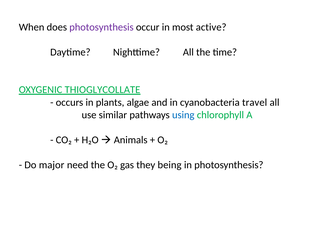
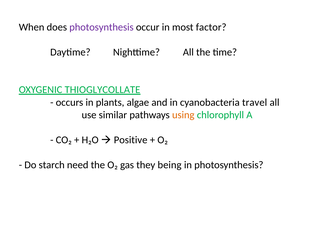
active: active -> factor
using colour: blue -> orange
Animals: Animals -> Positive
major: major -> starch
